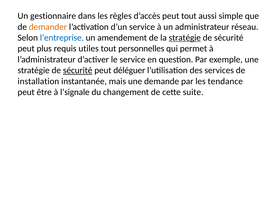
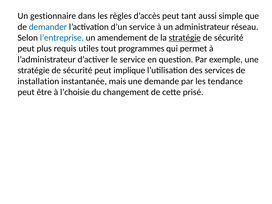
peut tout: tout -> tant
demander colour: orange -> blue
personnelles: personnelles -> programmes
sécurité at (78, 70) underline: present -> none
déléguer: déléguer -> implique
l’signale: l’signale -> l’choisie
suite: suite -> prisé
